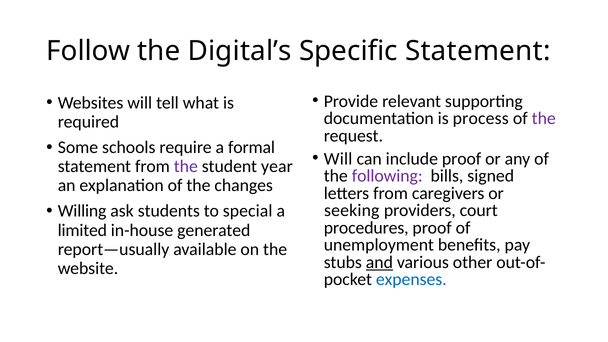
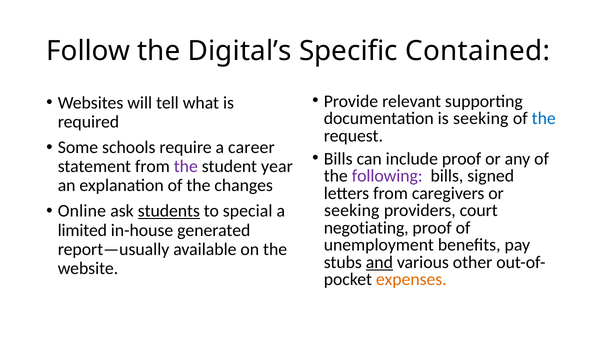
Specific Statement: Statement -> Contained
is process: process -> seeking
the at (544, 119) colour: purple -> blue
formal: formal -> career
Will at (338, 159): Will -> Bills
Willing: Willing -> Online
students underline: none -> present
procedures: procedures -> negotiating
expenses colour: blue -> orange
